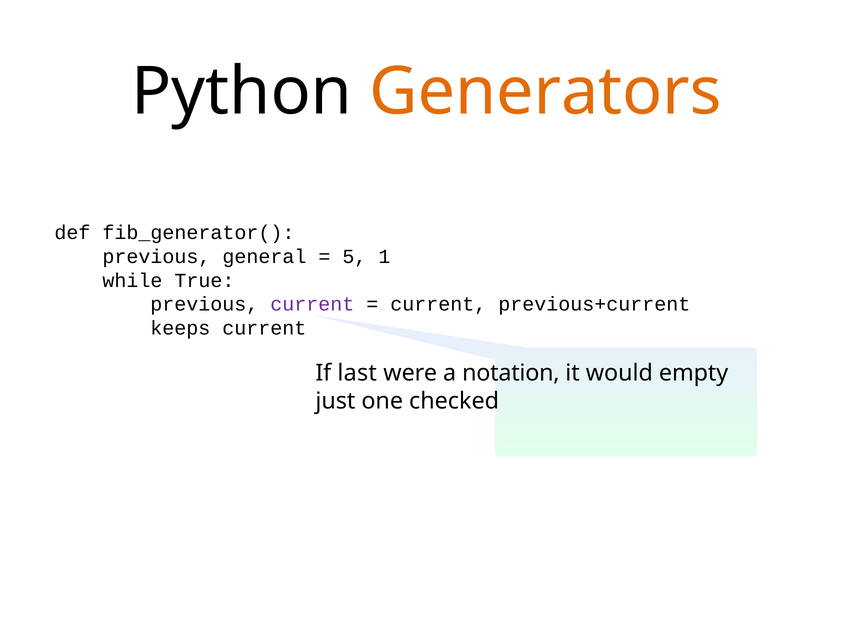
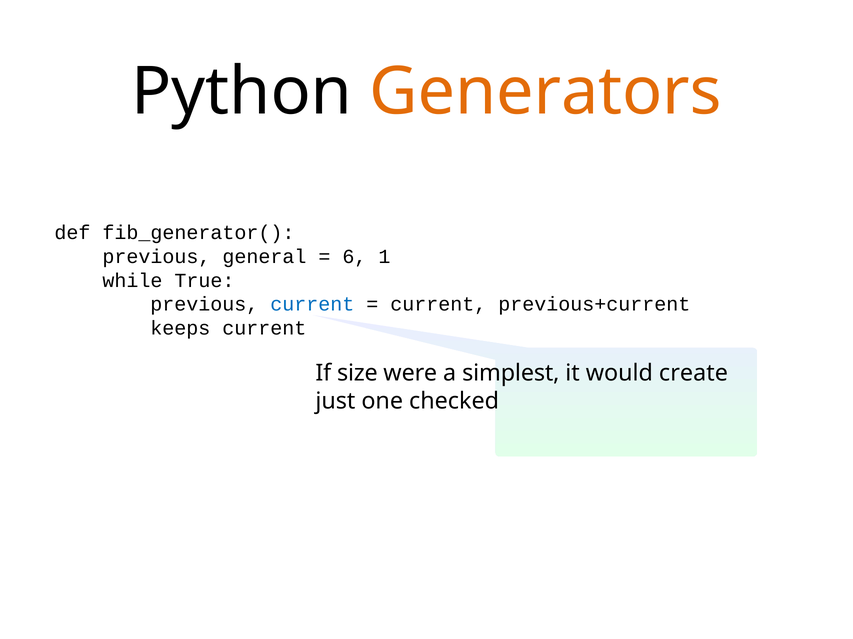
5: 5 -> 6
current at (312, 305) colour: purple -> blue
last: last -> size
notation: notation -> simplest
empty: empty -> create
